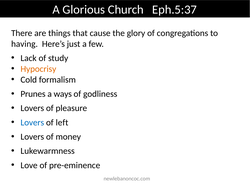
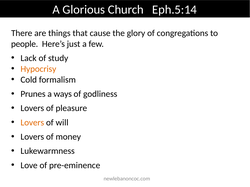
Eph.5:37: Eph.5:37 -> Eph.5:14
having: having -> people
Lovers at (32, 123) colour: blue -> orange
left: left -> will
